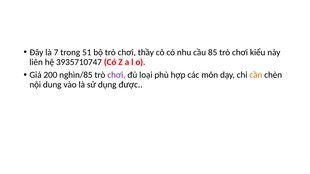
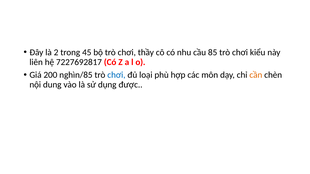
7: 7 -> 2
51: 51 -> 45
3935710747: 3935710747 -> 7227692817
chơi at (116, 75) colour: purple -> blue
